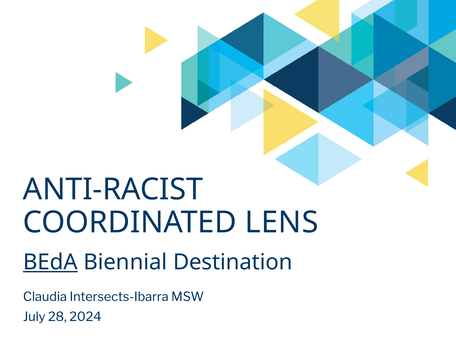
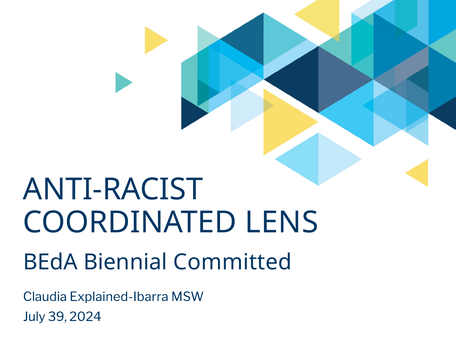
BEdA underline: present -> none
Destination: Destination -> Committed
Intersects-Ibarra: Intersects-Ibarra -> Explained-Ibarra
28: 28 -> 39
